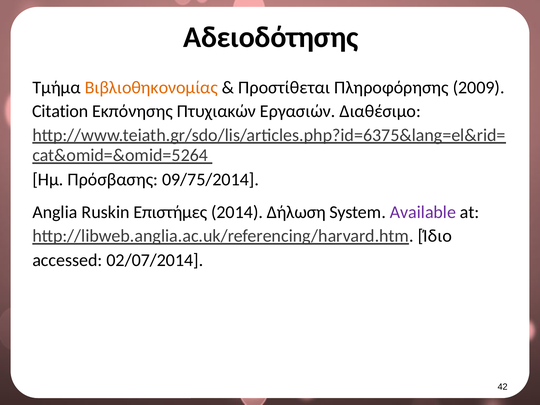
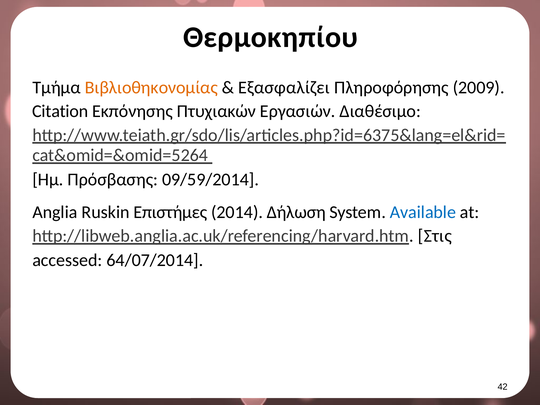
Αδειοδότησης: Αδειοδότησης -> Θερμοκηπίου
Προστίθεται: Προστίθεται -> Εξασφαλίζει
09/75/2014: 09/75/2014 -> 09/59/2014
Available colour: purple -> blue
Ίδιο: Ίδιο -> Στις
02/07/2014: 02/07/2014 -> 64/07/2014
